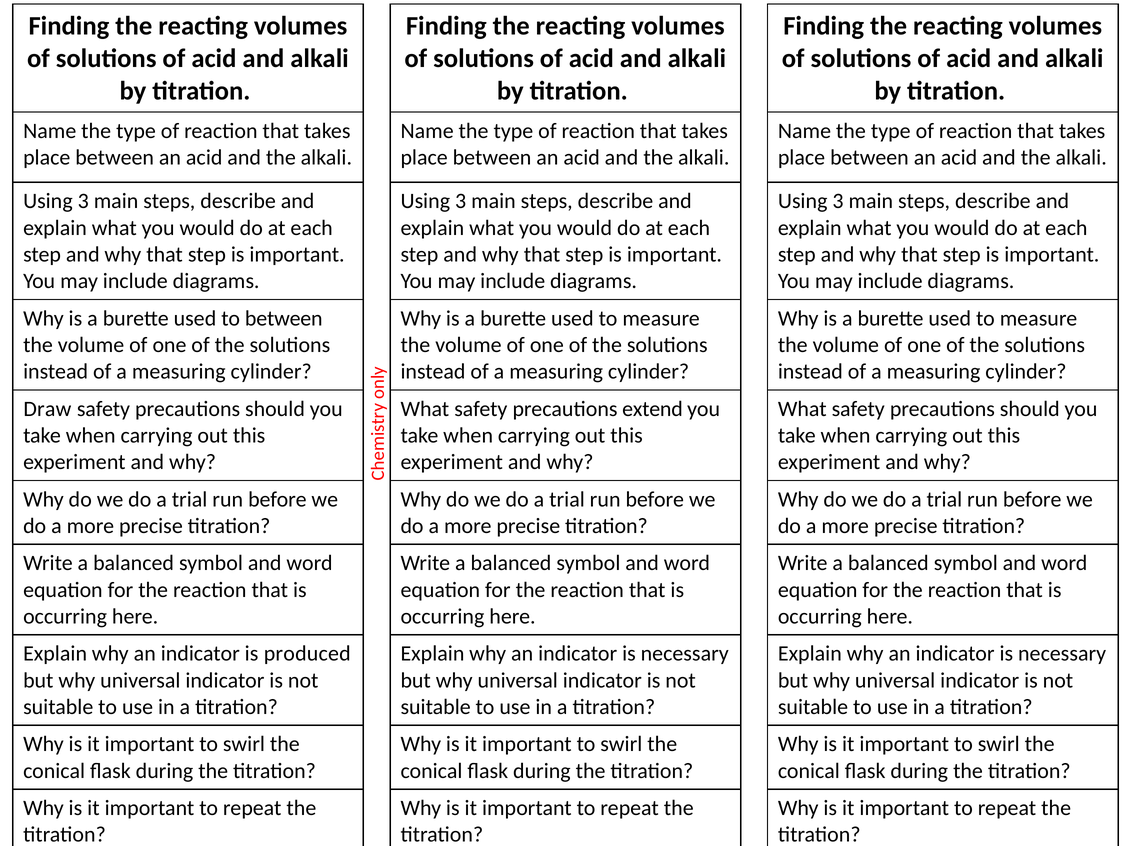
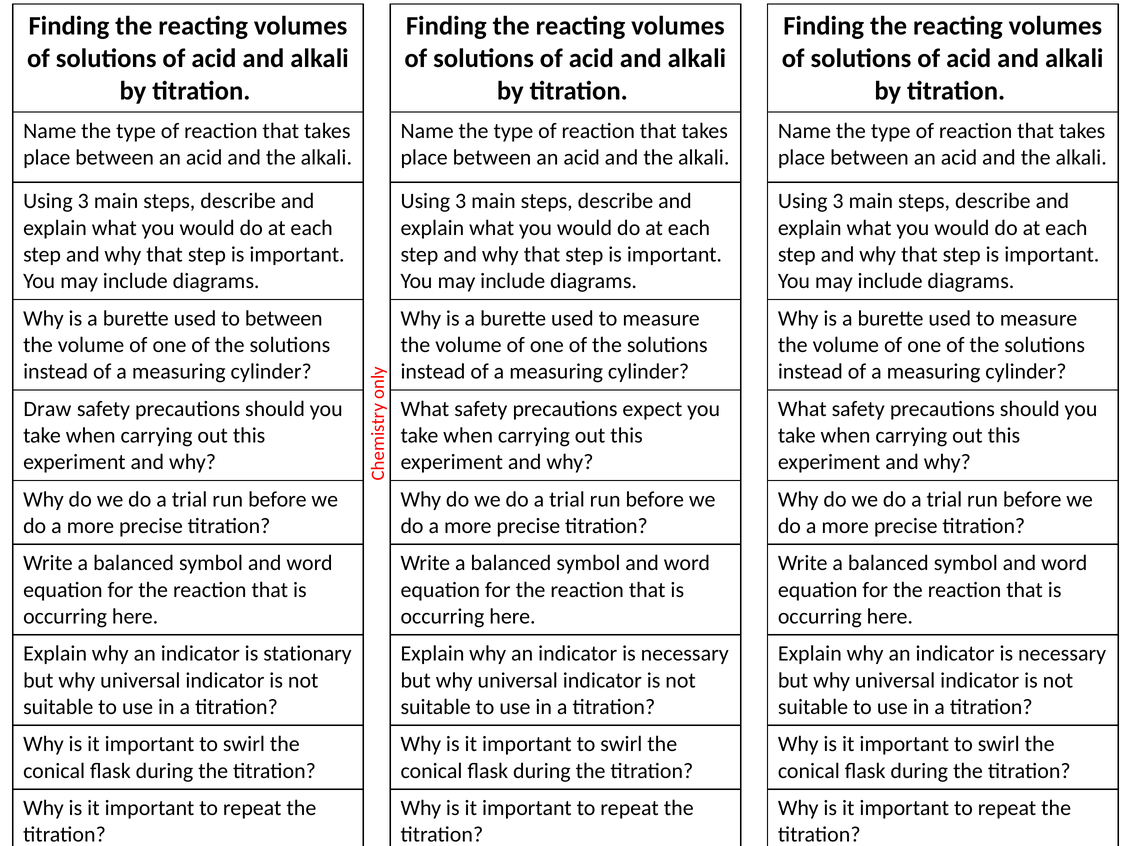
extend: extend -> expect
produced: produced -> stationary
